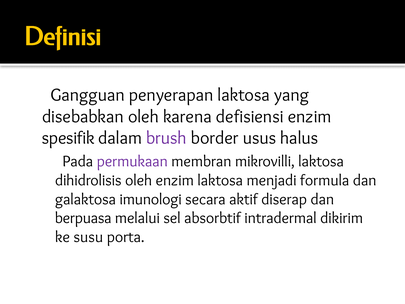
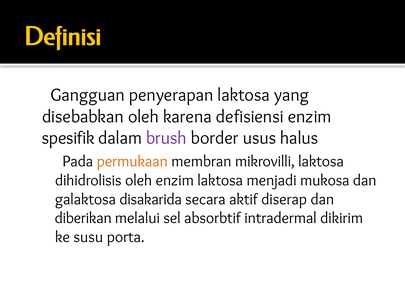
permukaan colour: purple -> orange
formula: formula -> mukosa
imunologi: imunologi -> disakarida
berpuasa: berpuasa -> diberikan
